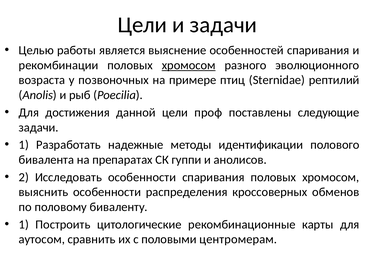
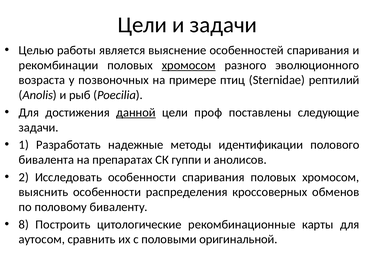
данной underline: none -> present
1 at (24, 225): 1 -> 8
центромерам: центромерам -> оригинальной
